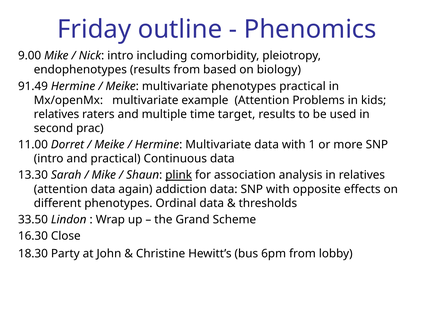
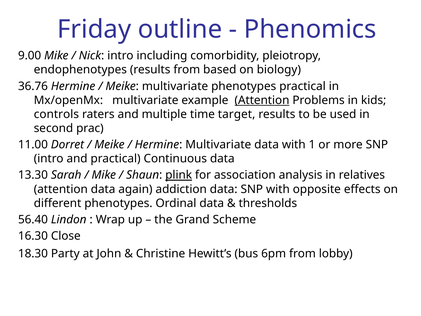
91.49: 91.49 -> 36.76
Attention at (262, 100) underline: none -> present
relatives at (56, 114): relatives -> controls
33.50: 33.50 -> 56.40
